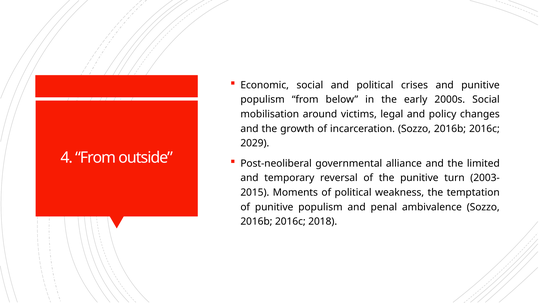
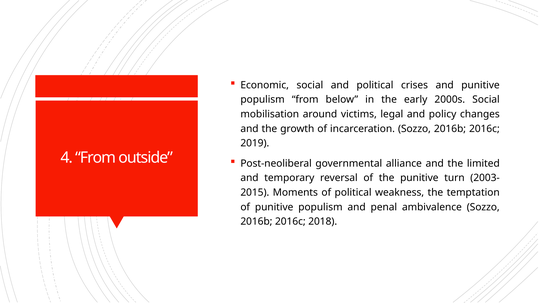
2029: 2029 -> 2019
